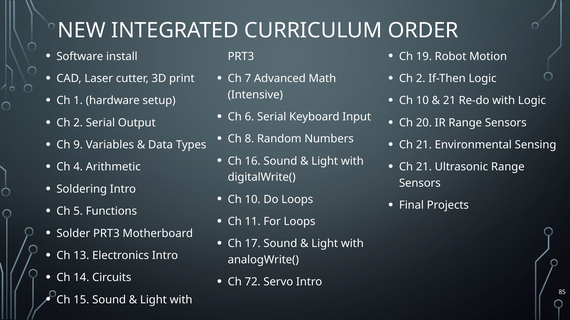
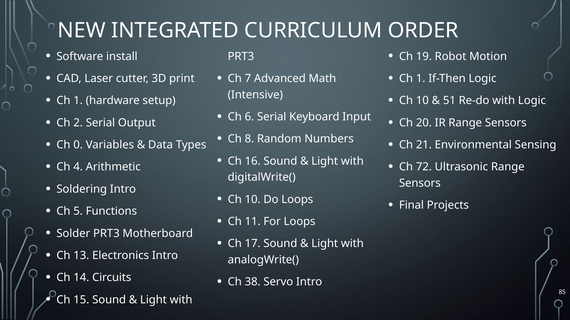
2 at (421, 79): 2 -> 1
21 at (449, 101): 21 -> 51
9: 9 -> 0
21 at (424, 167): 21 -> 72
72: 72 -> 38
